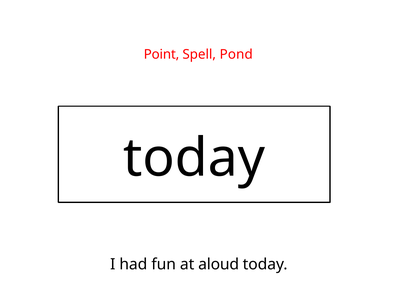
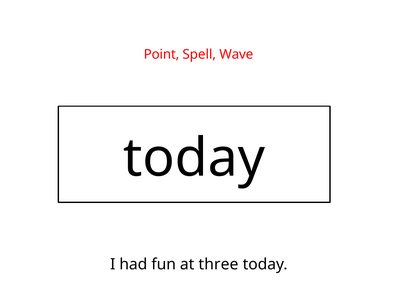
Pond: Pond -> Wave
aloud: aloud -> three
